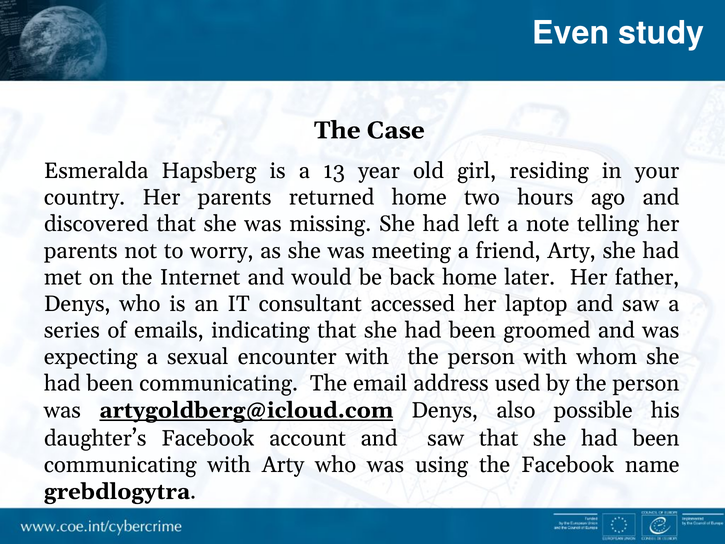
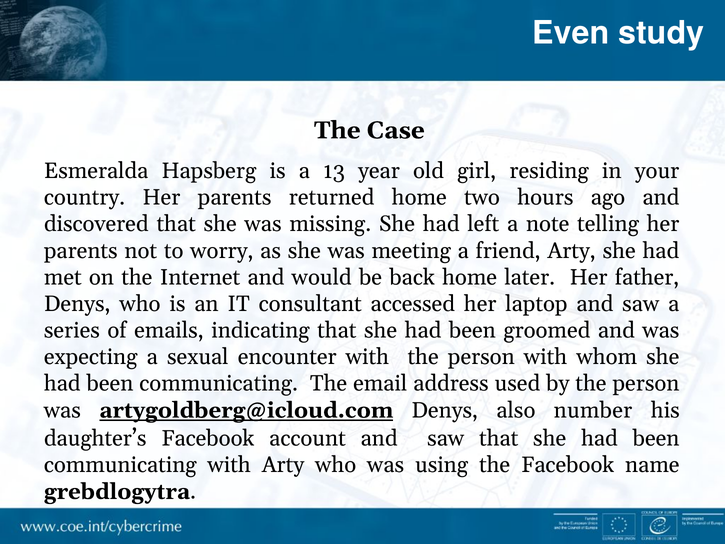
possible: possible -> number
